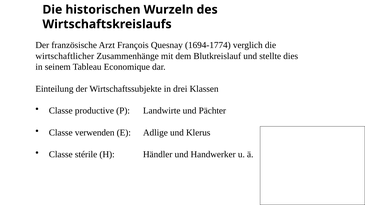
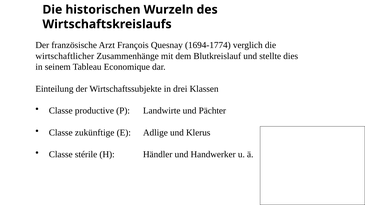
verwenden: verwenden -> zukünftige
